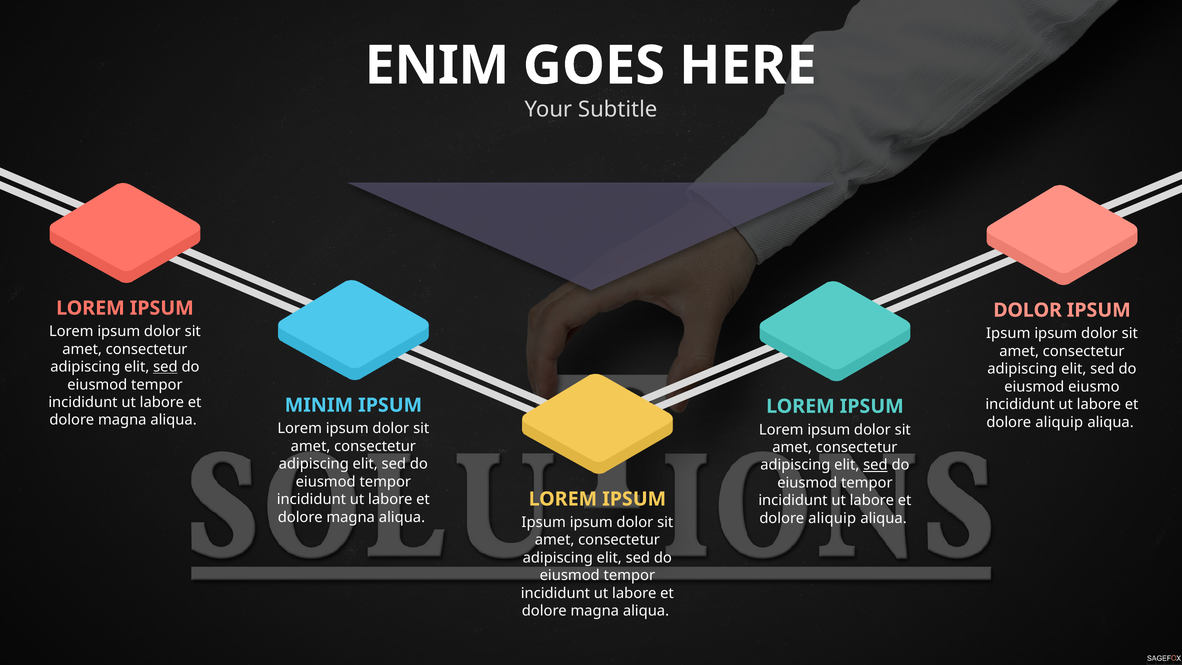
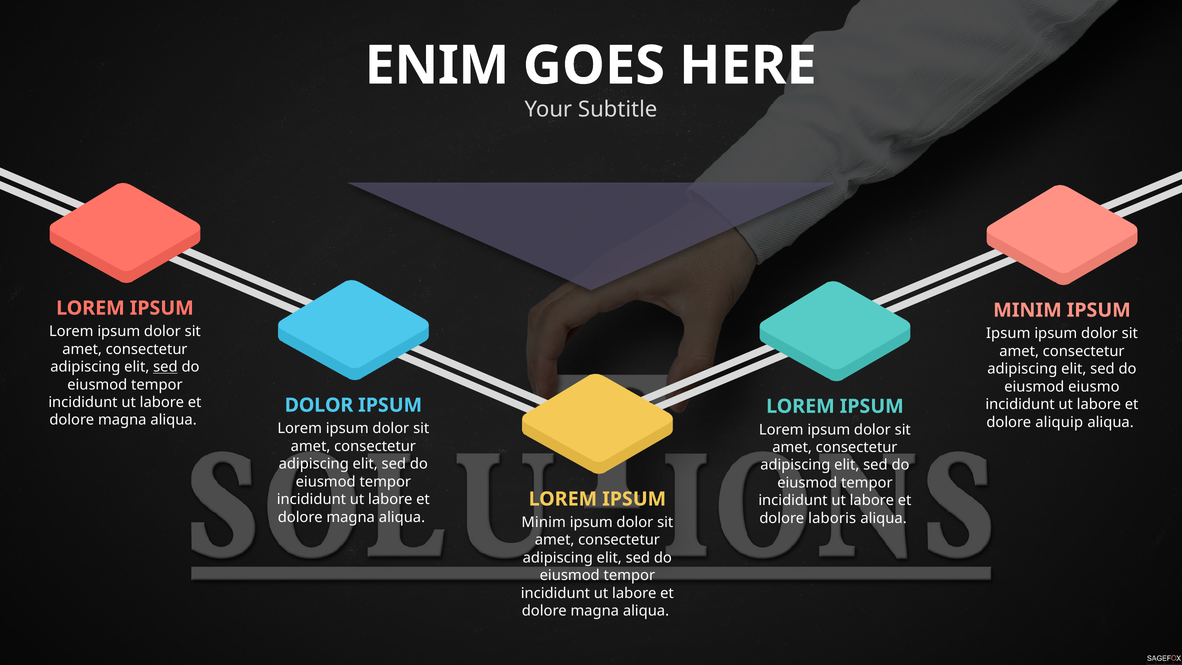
DOLOR at (1028, 310): DOLOR -> MINIM
MINIM at (319, 405): MINIM -> DOLOR
sed at (875, 465) underline: present -> none
aliquip at (832, 518): aliquip -> laboris
Ipsum at (544, 522): Ipsum -> Minim
